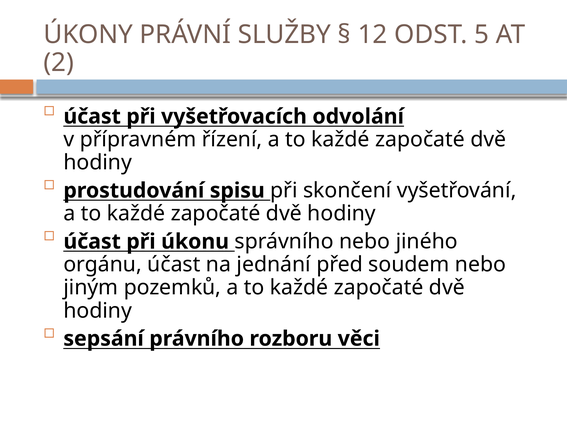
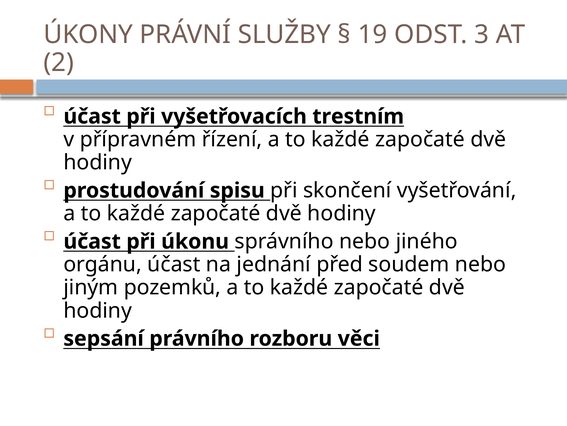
12: 12 -> 19
5: 5 -> 3
odvolání: odvolání -> trestním
